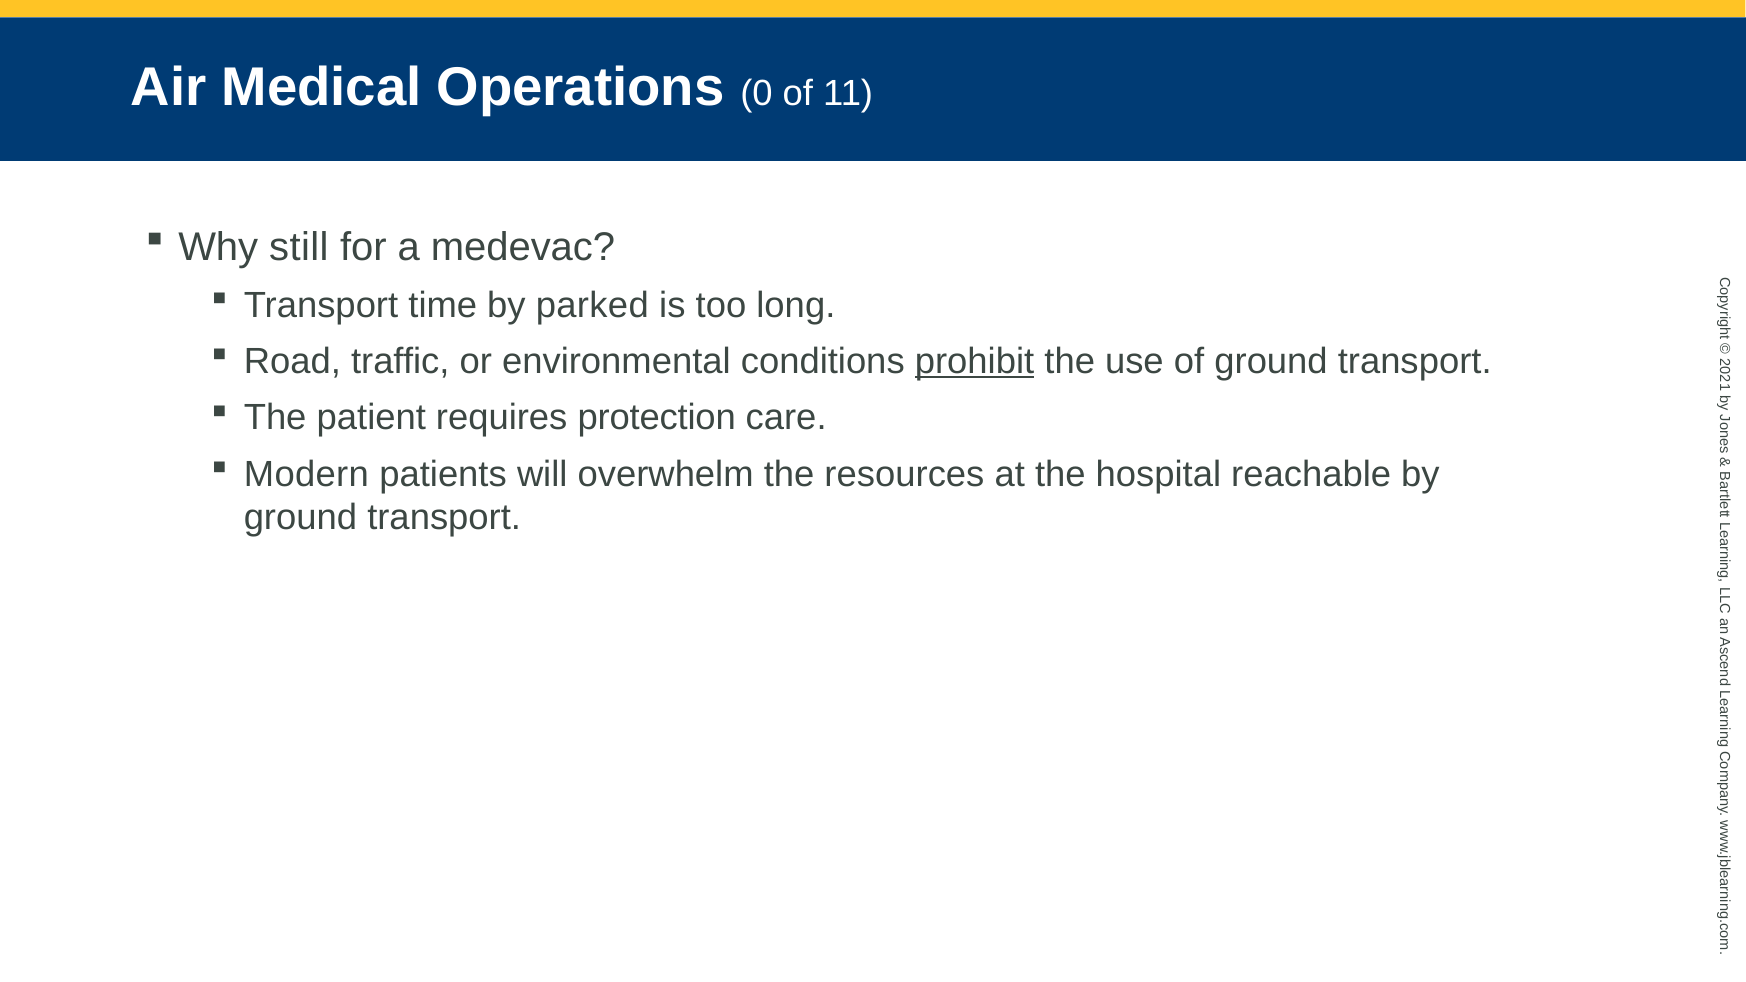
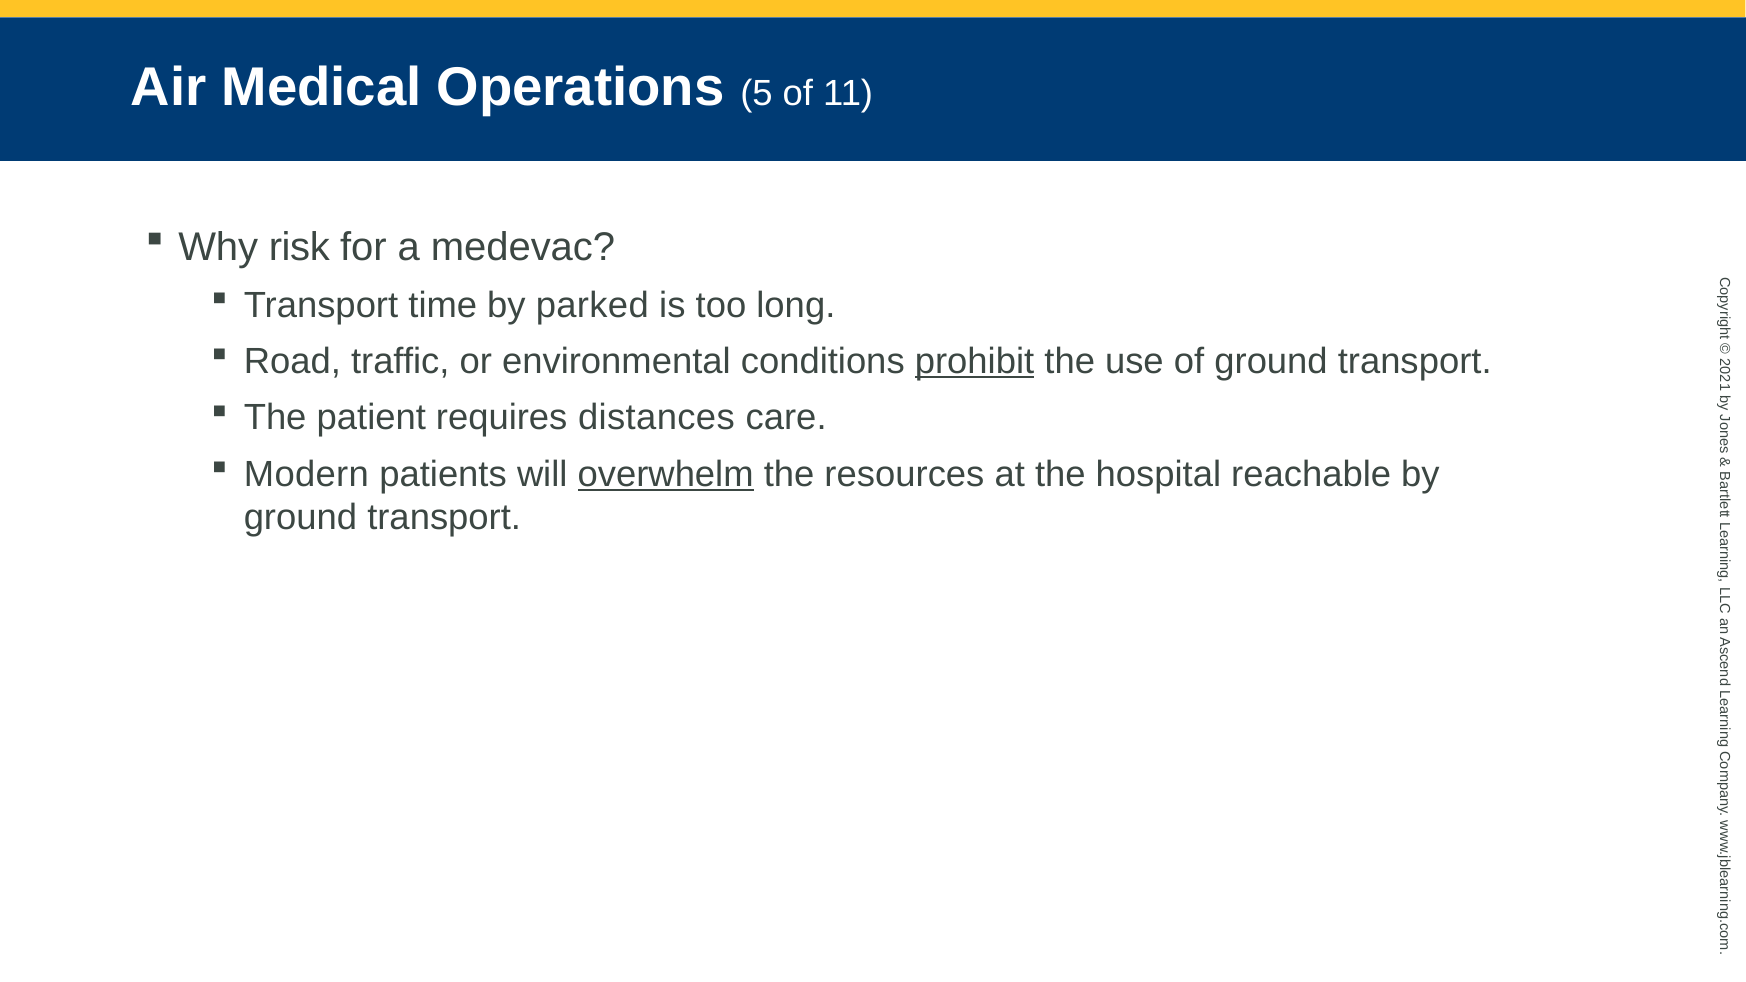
Operations 0: 0 -> 5
still: still -> risk
protection: protection -> distances
overwhelm underline: none -> present
